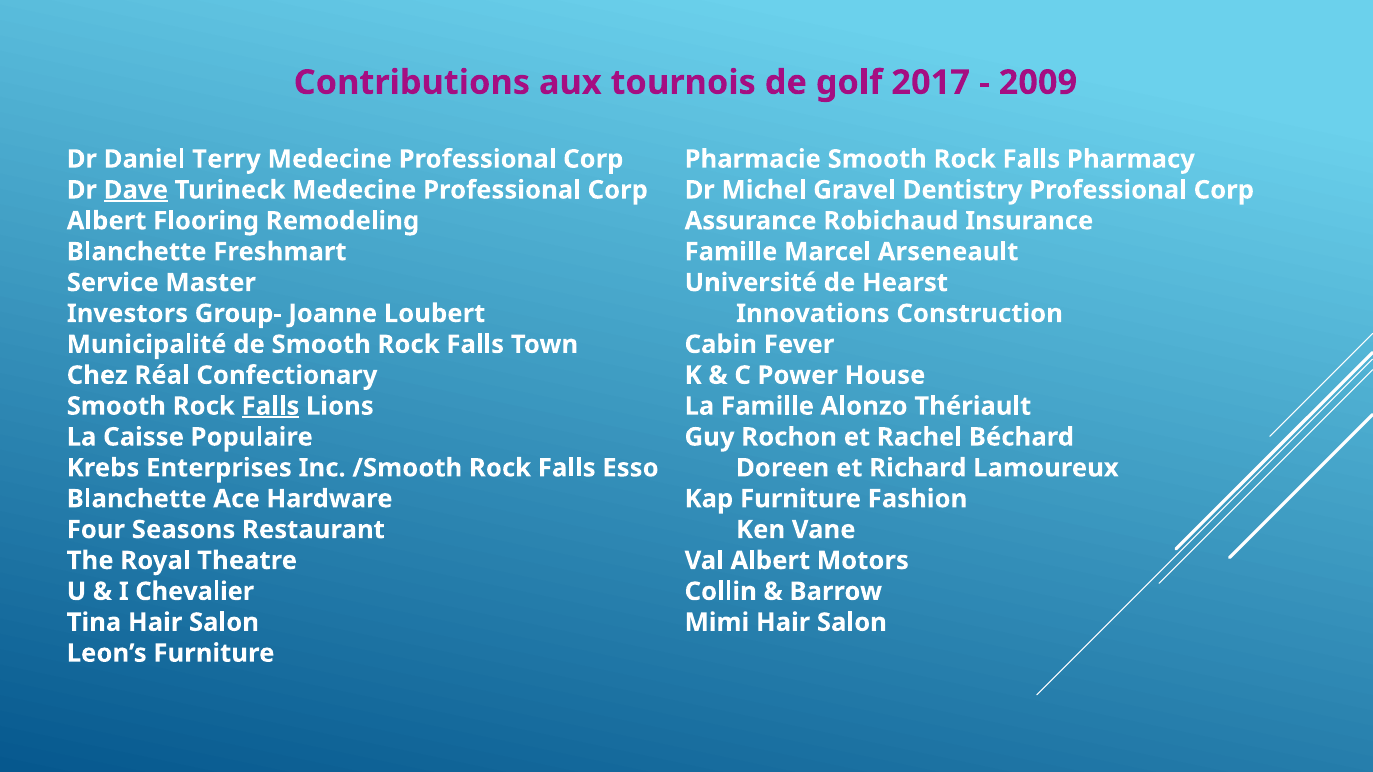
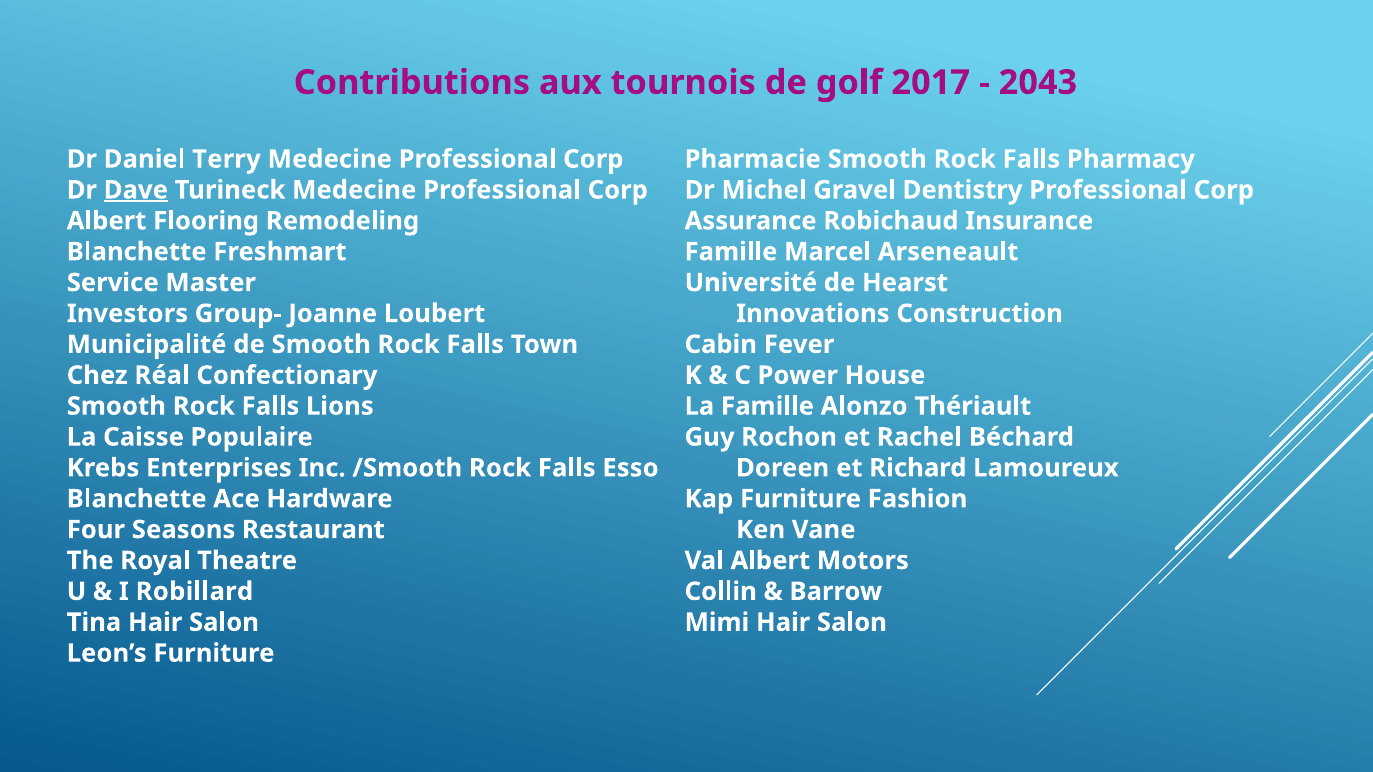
2009: 2009 -> 2043
Falls at (270, 406) underline: present -> none
Chevalier: Chevalier -> Robillard
